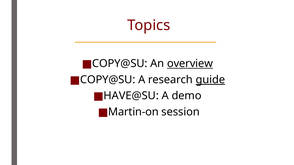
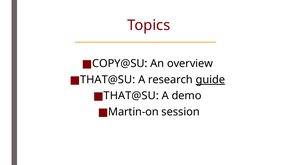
overview underline: present -> none
COPY@SU at (108, 80): COPY@SU -> THAT@SU
HAVE@SU at (131, 96): HAVE@SU -> THAT@SU
